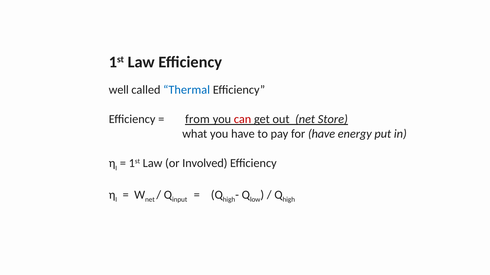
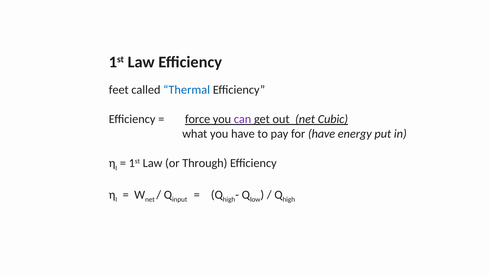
well: well -> feet
from: from -> force
can colour: red -> purple
Store: Store -> Cubic
Involved: Involved -> Through
